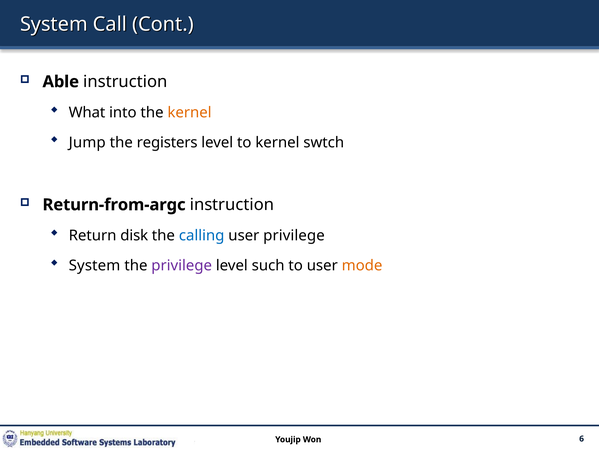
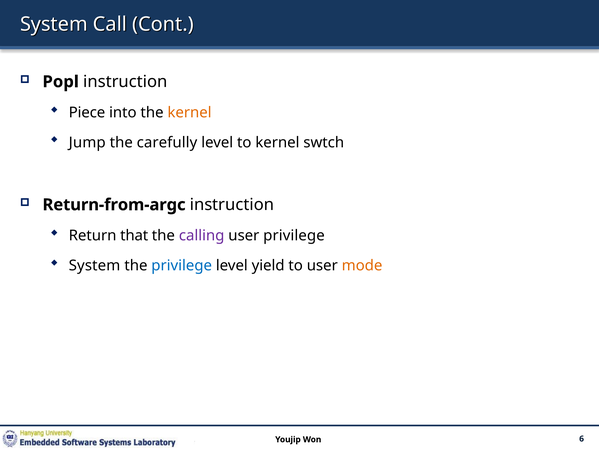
Able: Able -> Popl
What: What -> Piece
registers: registers -> carefully
disk: disk -> that
calling colour: blue -> purple
privilege at (182, 266) colour: purple -> blue
such: such -> yield
